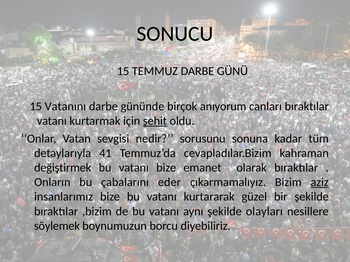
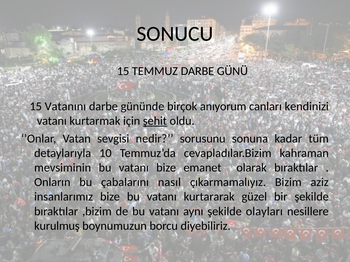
canları bıraktılar: bıraktılar -> kendinizi
41: 41 -> 10
değiştirmek: değiştirmek -> mevsiminin
eder: eder -> nasıl
aziz underline: present -> none
söylemek: söylemek -> kurulmuş
